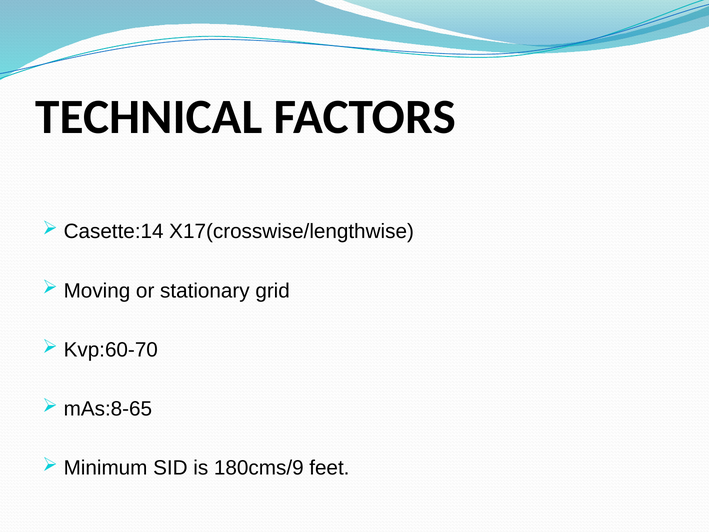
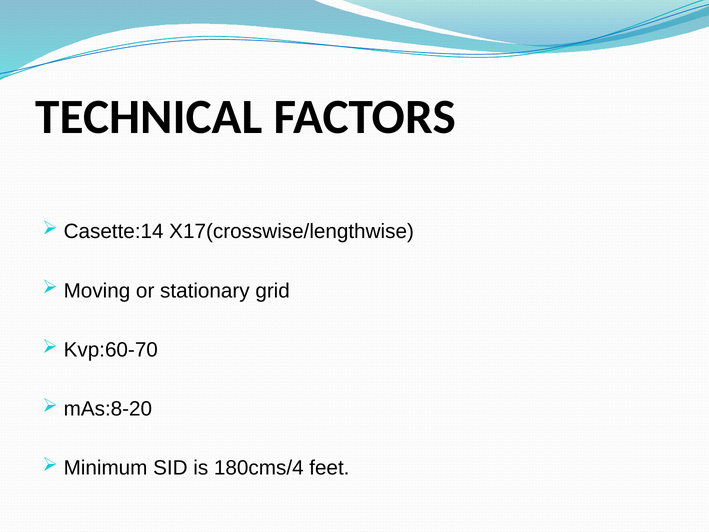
mAs:8-65: mAs:8-65 -> mAs:8-20
180cms/9: 180cms/9 -> 180cms/4
